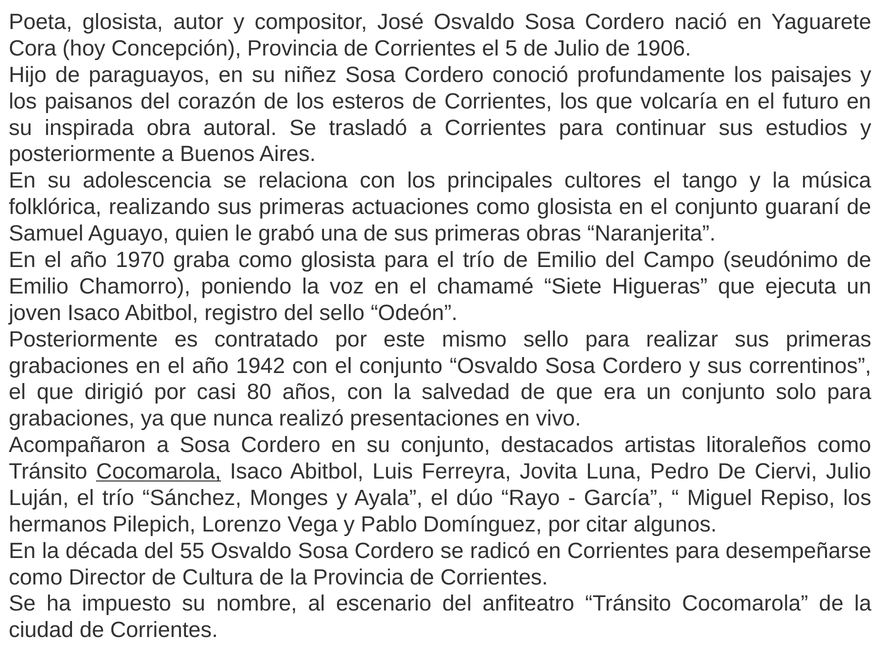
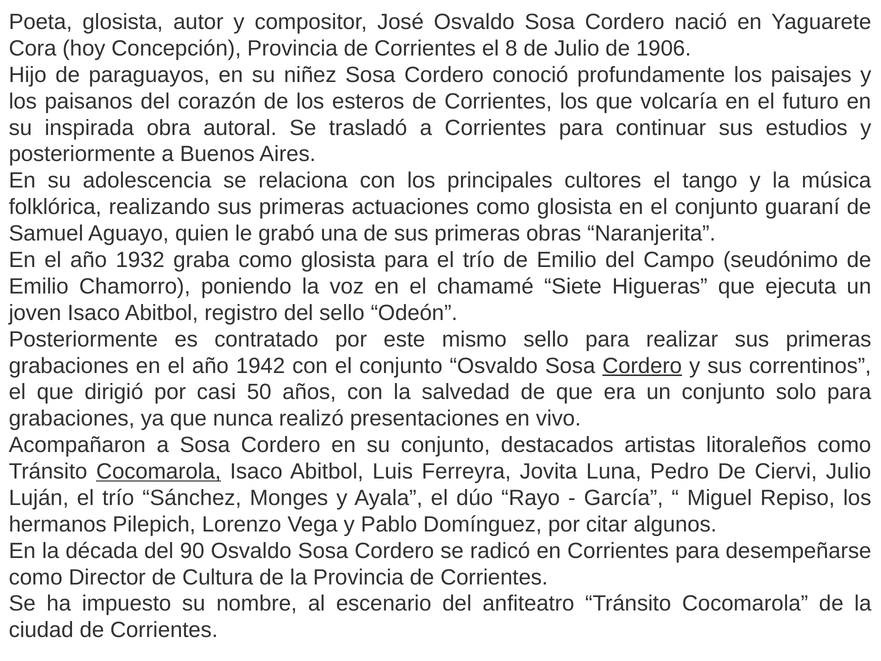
5: 5 -> 8
1970: 1970 -> 1932
Cordero at (642, 366) underline: none -> present
80: 80 -> 50
55: 55 -> 90
